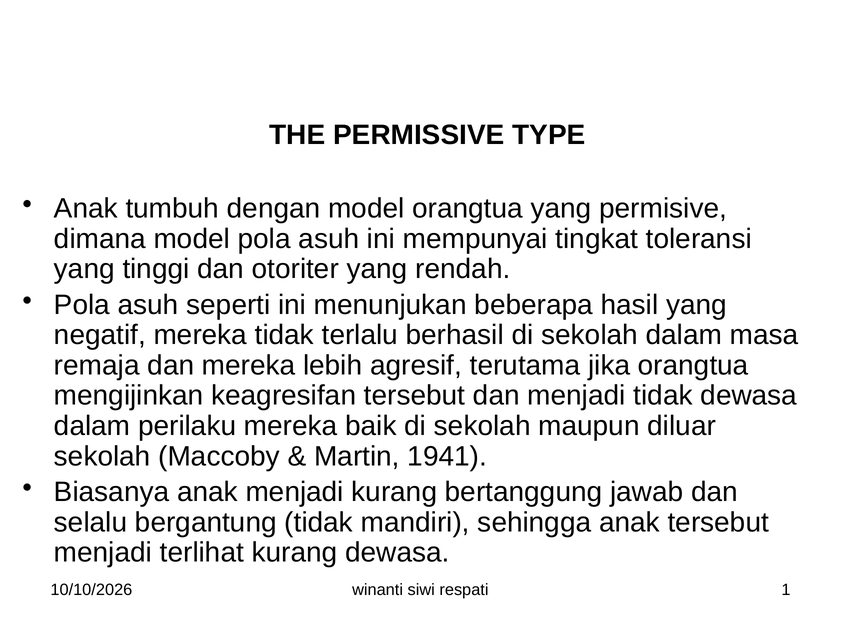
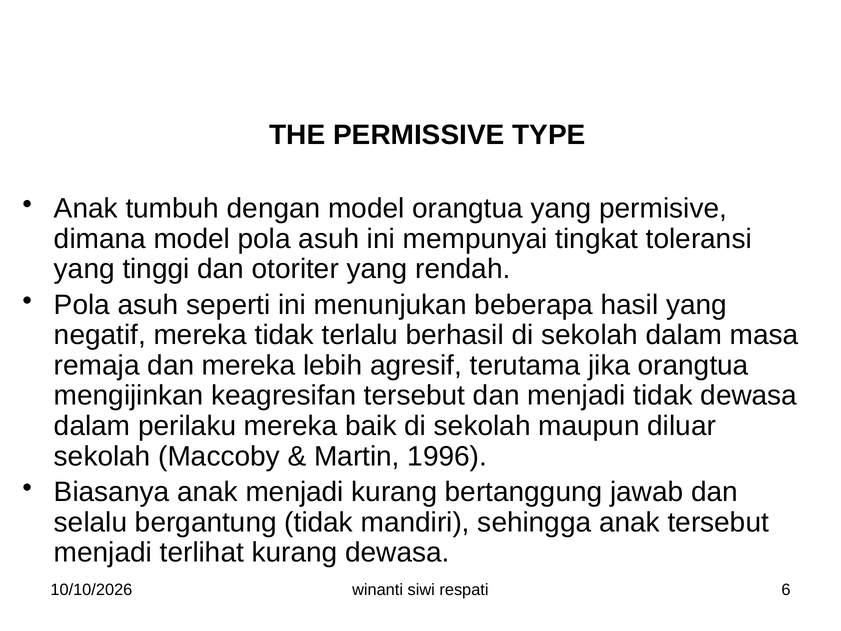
1941: 1941 -> 1996
1: 1 -> 6
